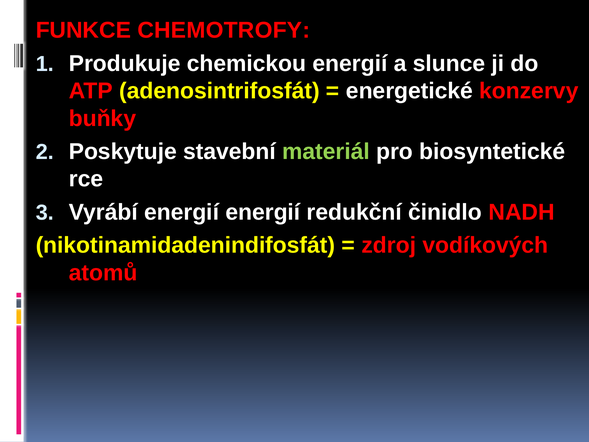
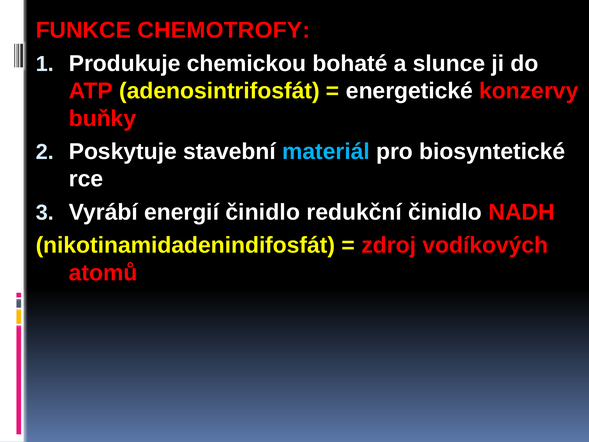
chemickou energií: energií -> bohaté
materiál colour: light green -> light blue
energií energií: energií -> činidlo
